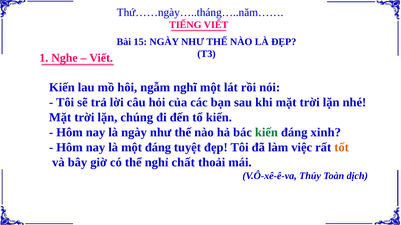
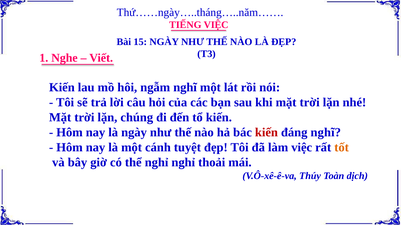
TIẾNG VIẾT: VIẾT -> VIỆC
kiến at (266, 133) colour: green -> red
đáng xinh: xinh -> nghĩ
một đáng: đáng -> cánh
nghỉ chất: chất -> nghỉ
